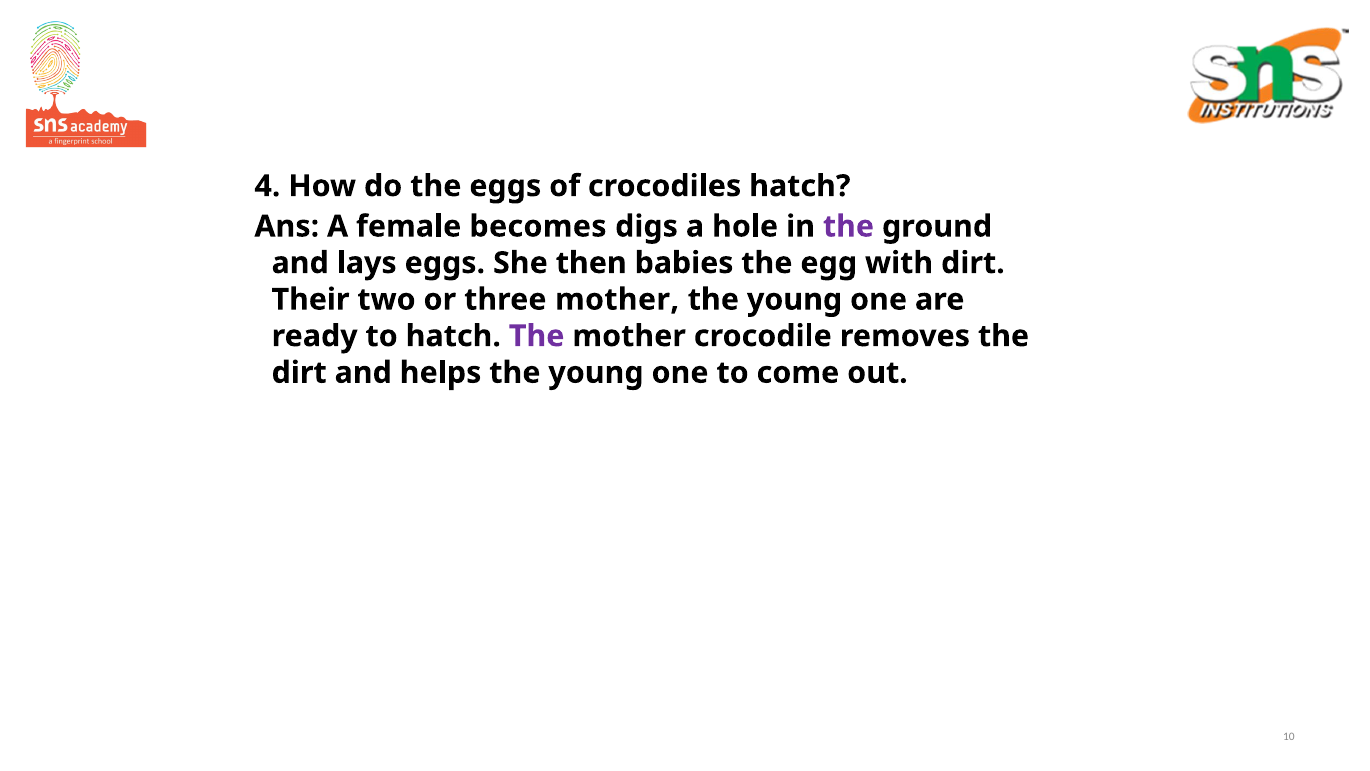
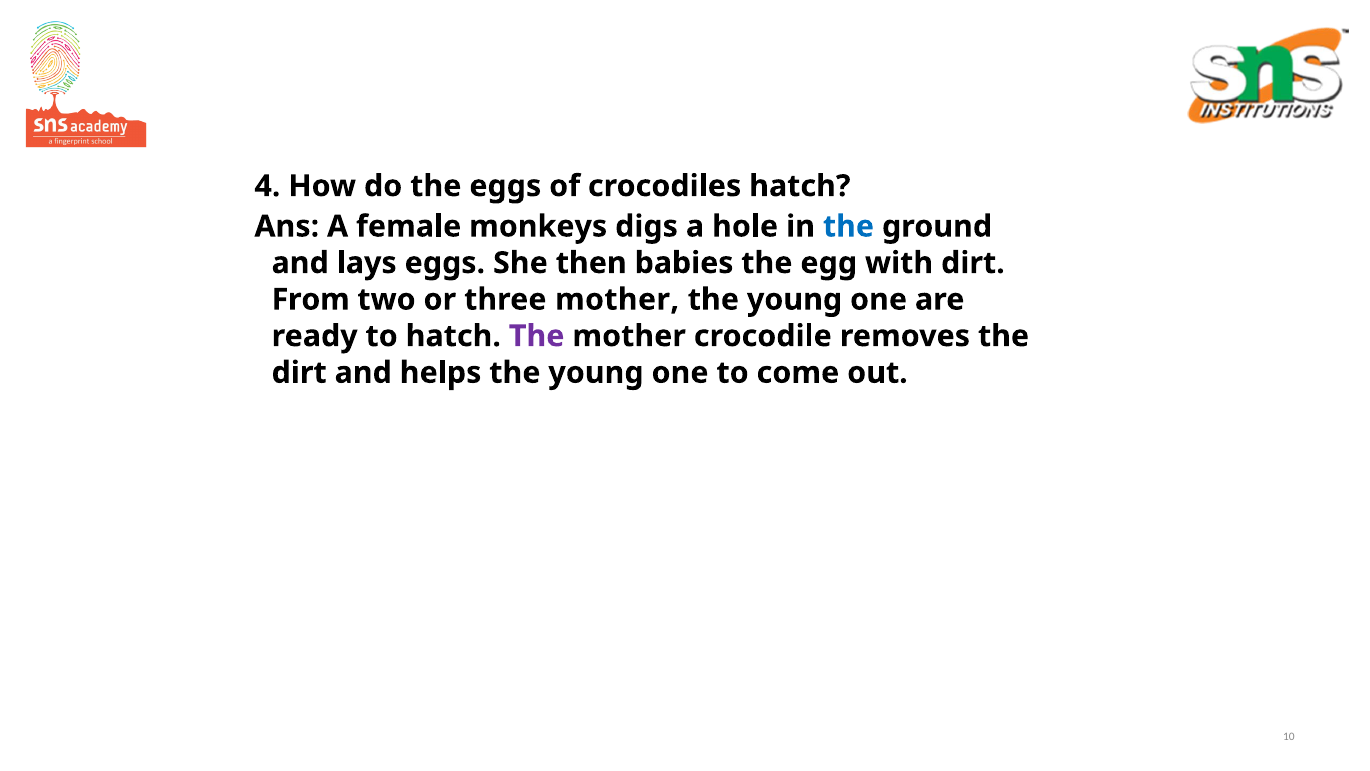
becomes: becomes -> monkeys
the at (848, 226) colour: purple -> blue
Their: Their -> From
